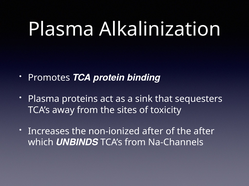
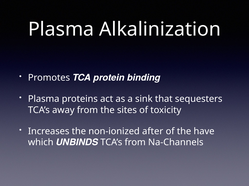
the after: after -> have
